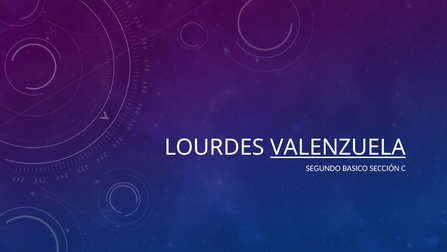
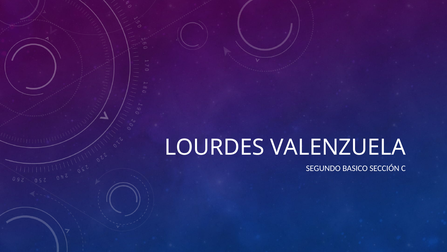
VALENZUELA underline: present -> none
